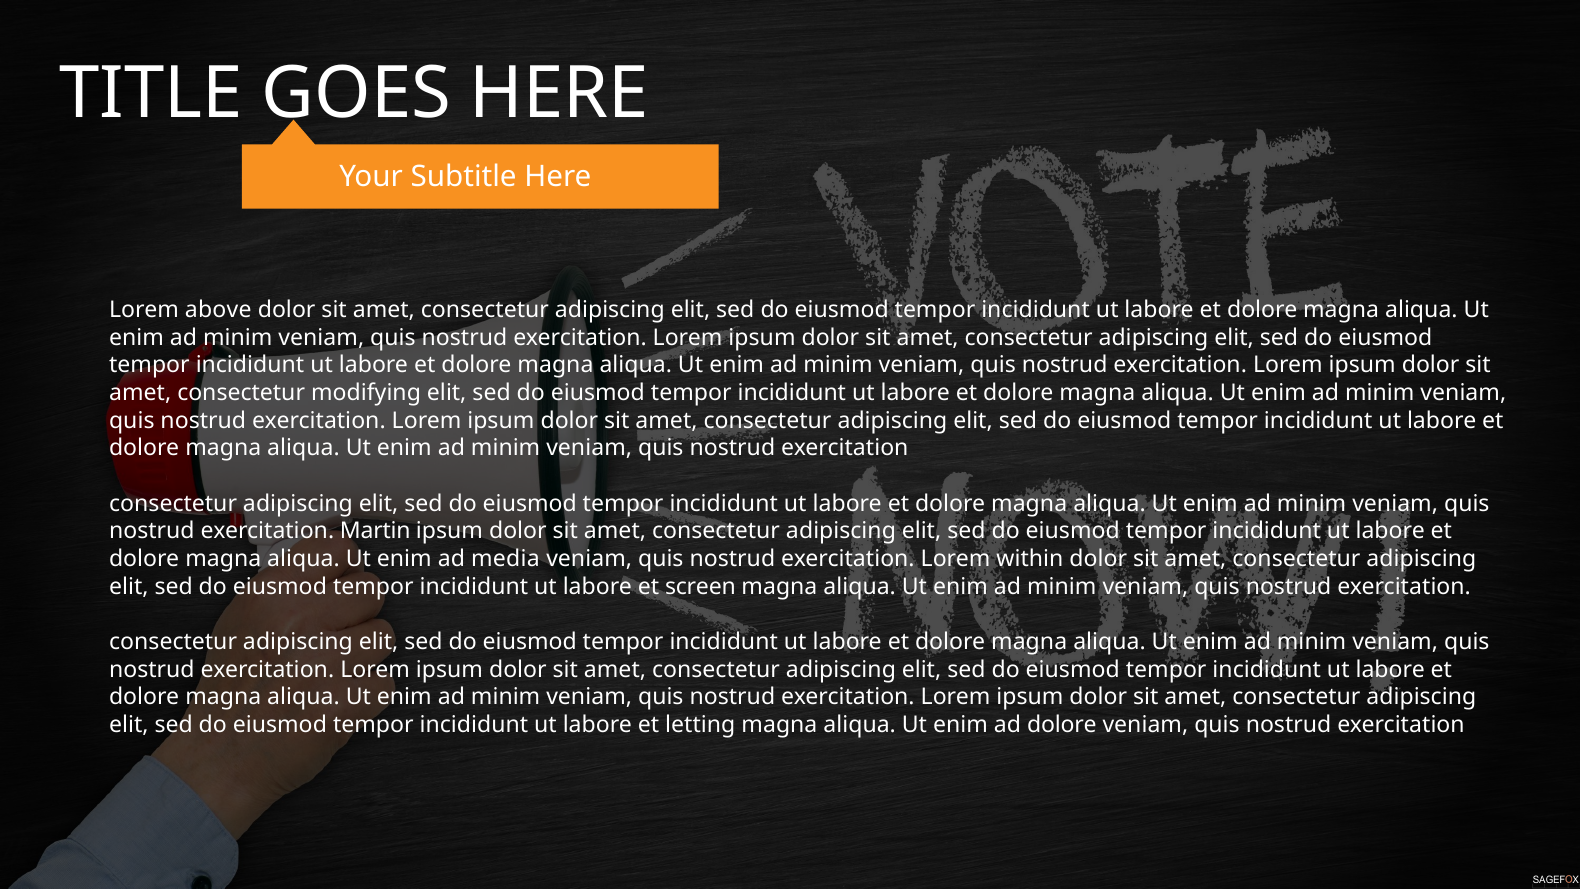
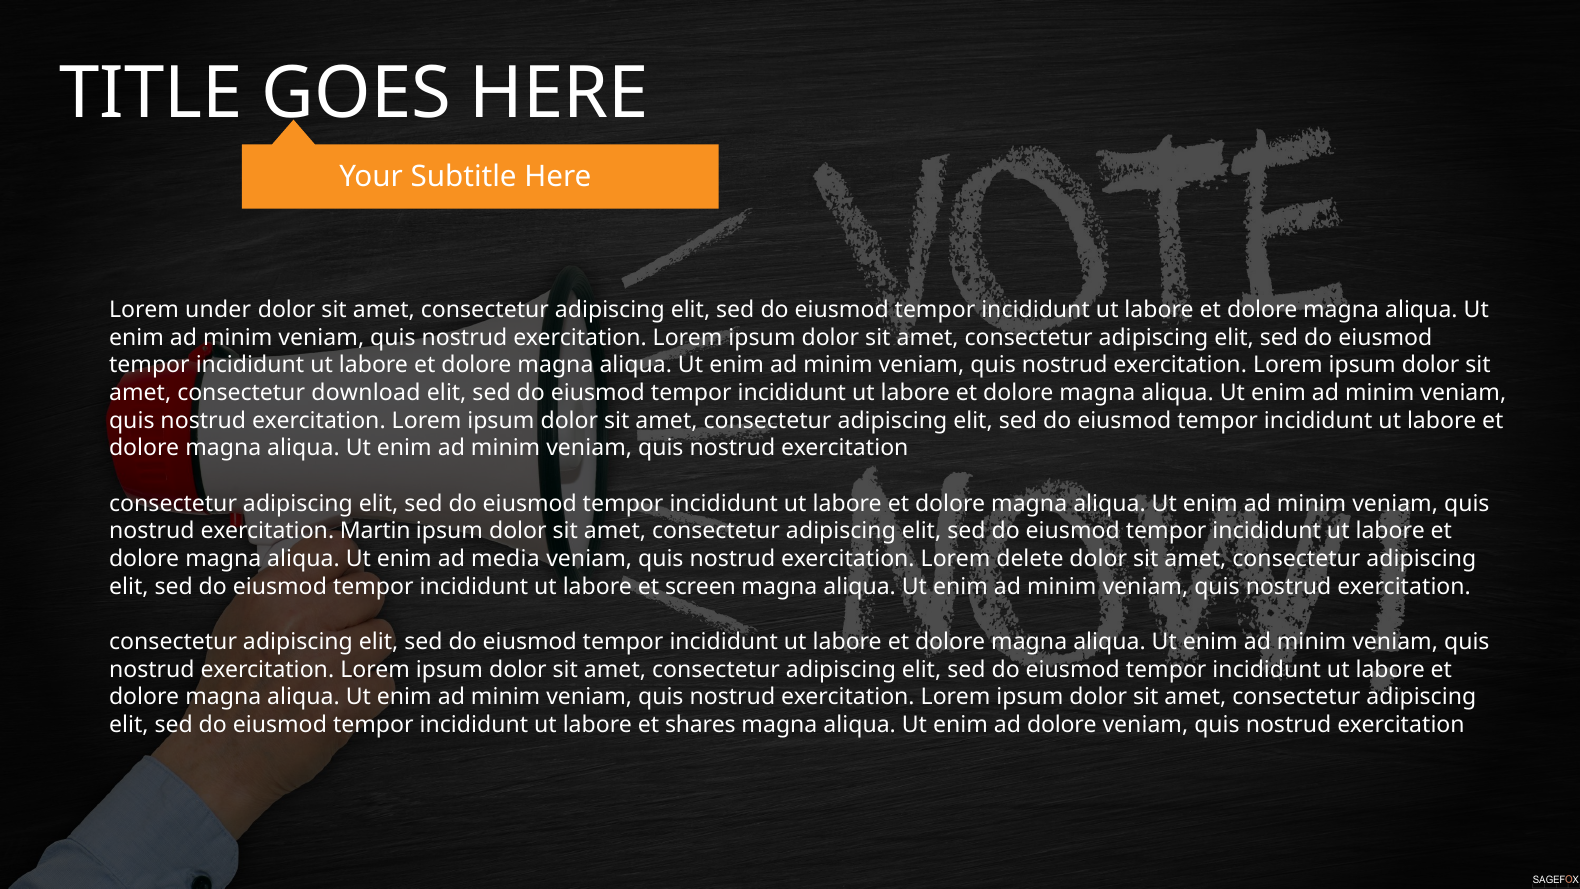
above: above -> under
modifying: modifying -> download
within: within -> delete
letting: letting -> shares
